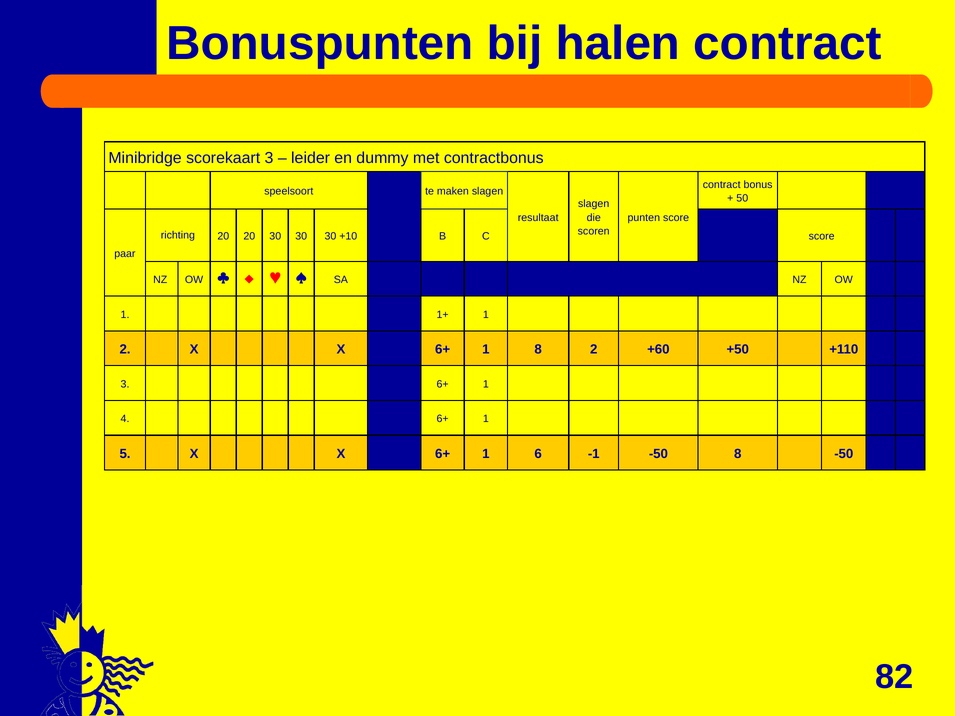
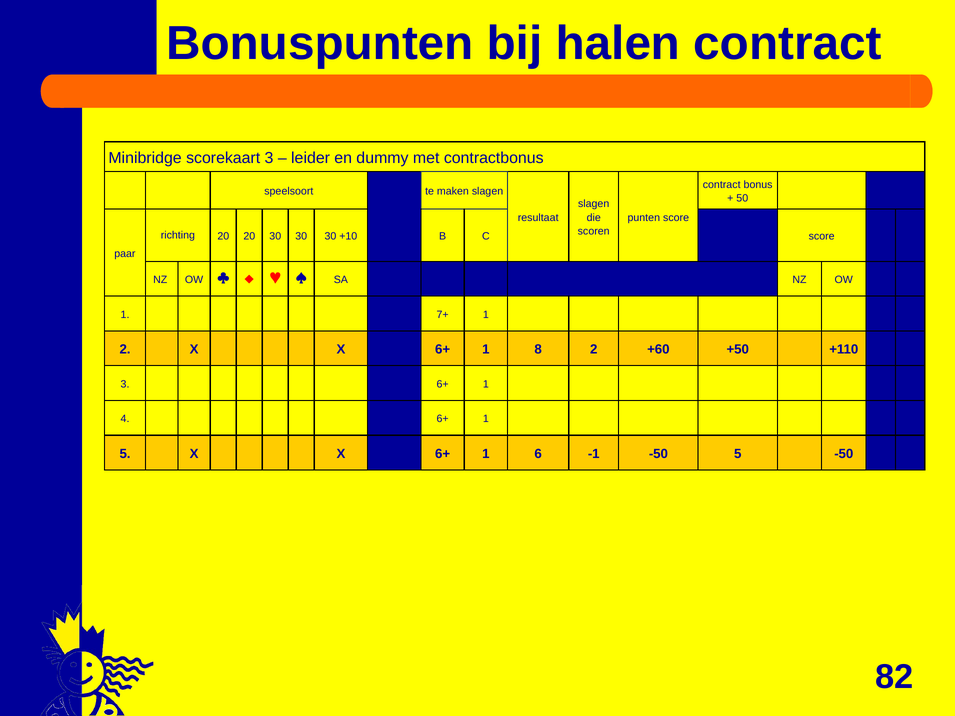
1+: 1+ -> 7+
-50 8: 8 -> 5
